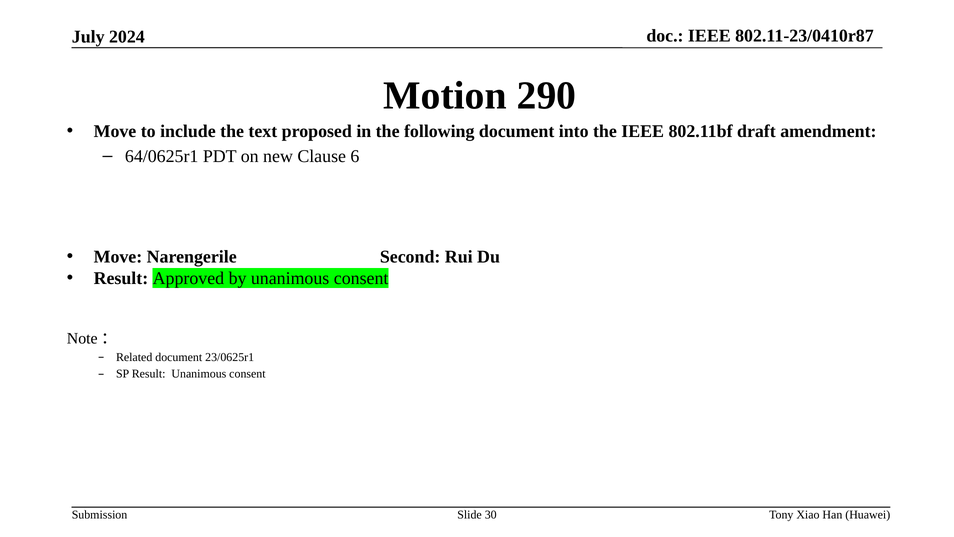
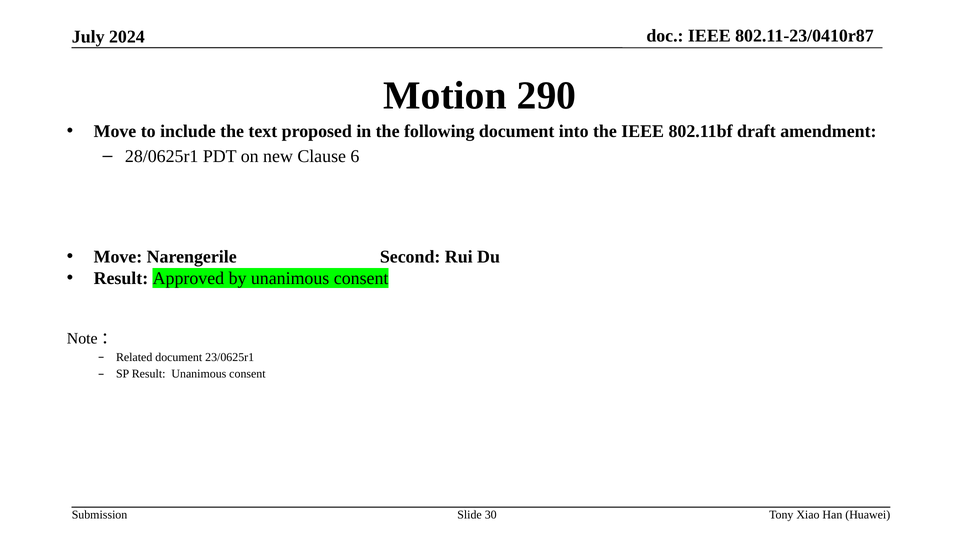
64/0625r1: 64/0625r1 -> 28/0625r1
